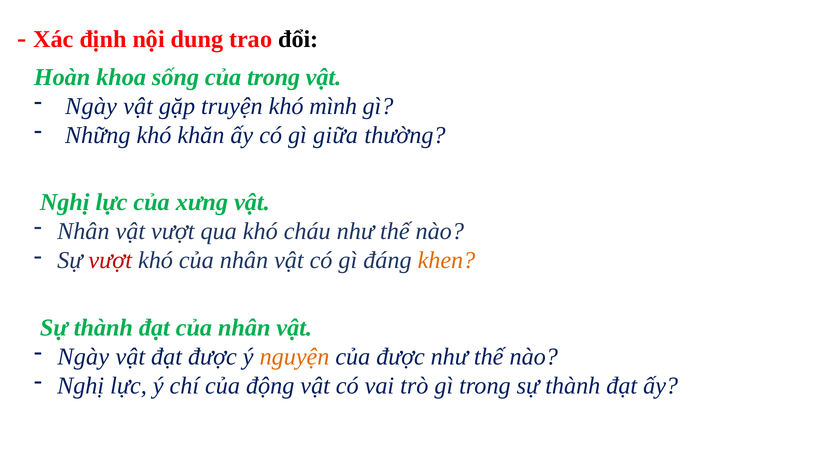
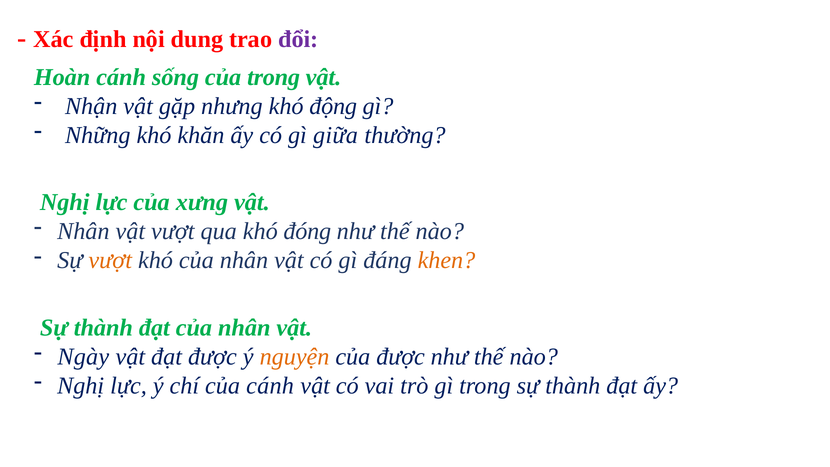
đổi colour: black -> purple
Hoàn khoa: khoa -> cánh
Ngày at (91, 106): Ngày -> Nhận
truyện: truyện -> nhưng
mình: mình -> động
cháu: cháu -> đóng
vượt at (110, 260) colour: red -> orange
của động: động -> cánh
